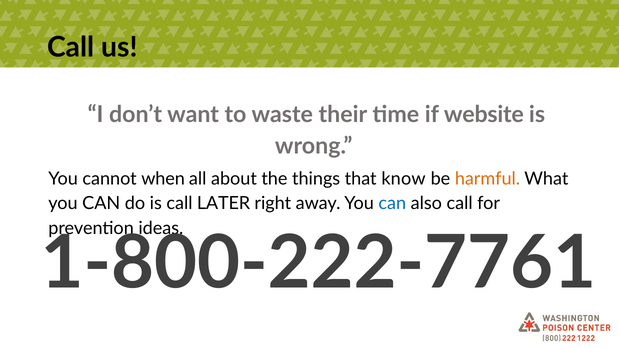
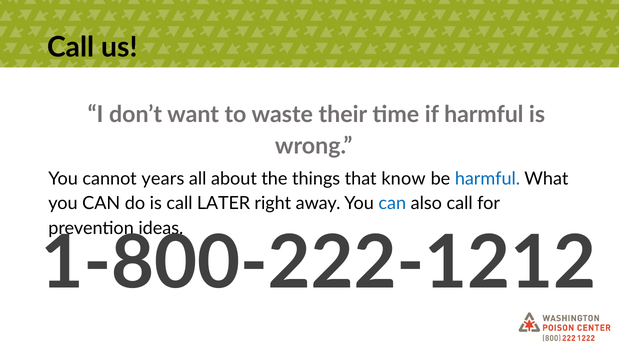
if website: website -> harmful
when: when -> years
harmful at (487, 179) colour: orange -> blue
1-800-222-7761: 1-800-222-7761 -> 1-800-222-1212
